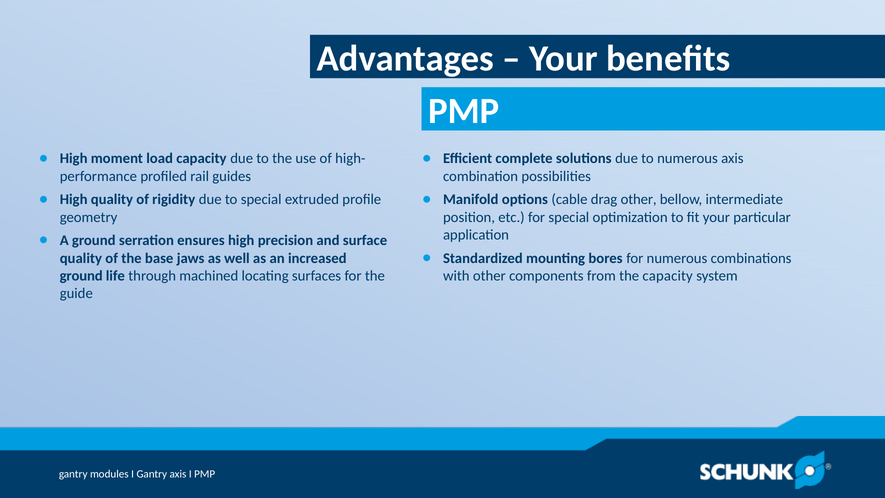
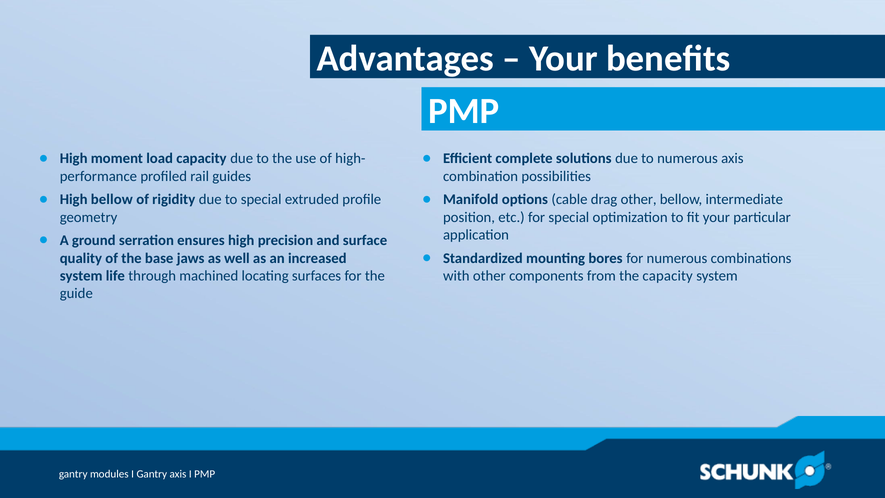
High quality: quality -> bellow
ground at (81, 276): ground -> system
